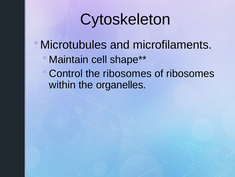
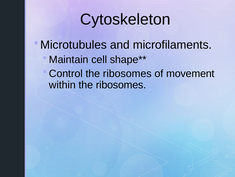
of ribosomes: ribosomes -> movement
within the organelles: organelles -> ribosomes
